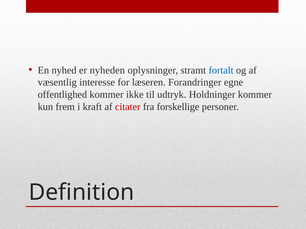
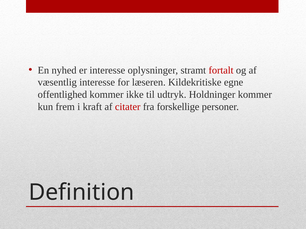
er nyheden: nyheden -> interesse
fortalt colour: blue -> red
Forandringer: Forandringer -> Kildekritiske
